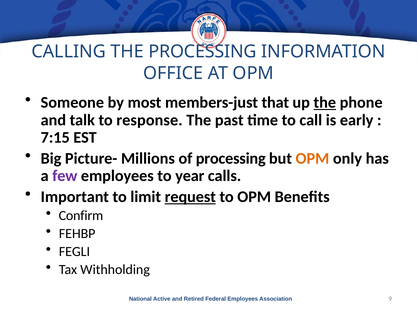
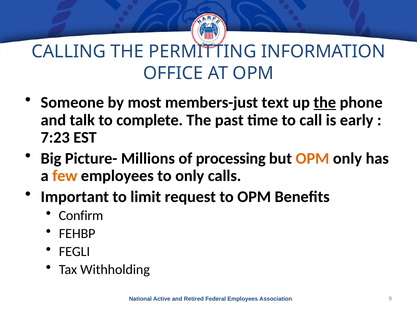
THE PROCESSING: PROCESSING -> PERMITTING
that: that -> text
response: response -> complete
7:15: 7:15 -> 7:23
few colour: purple -> orange
to year: year -> only
request underline: present -> none
